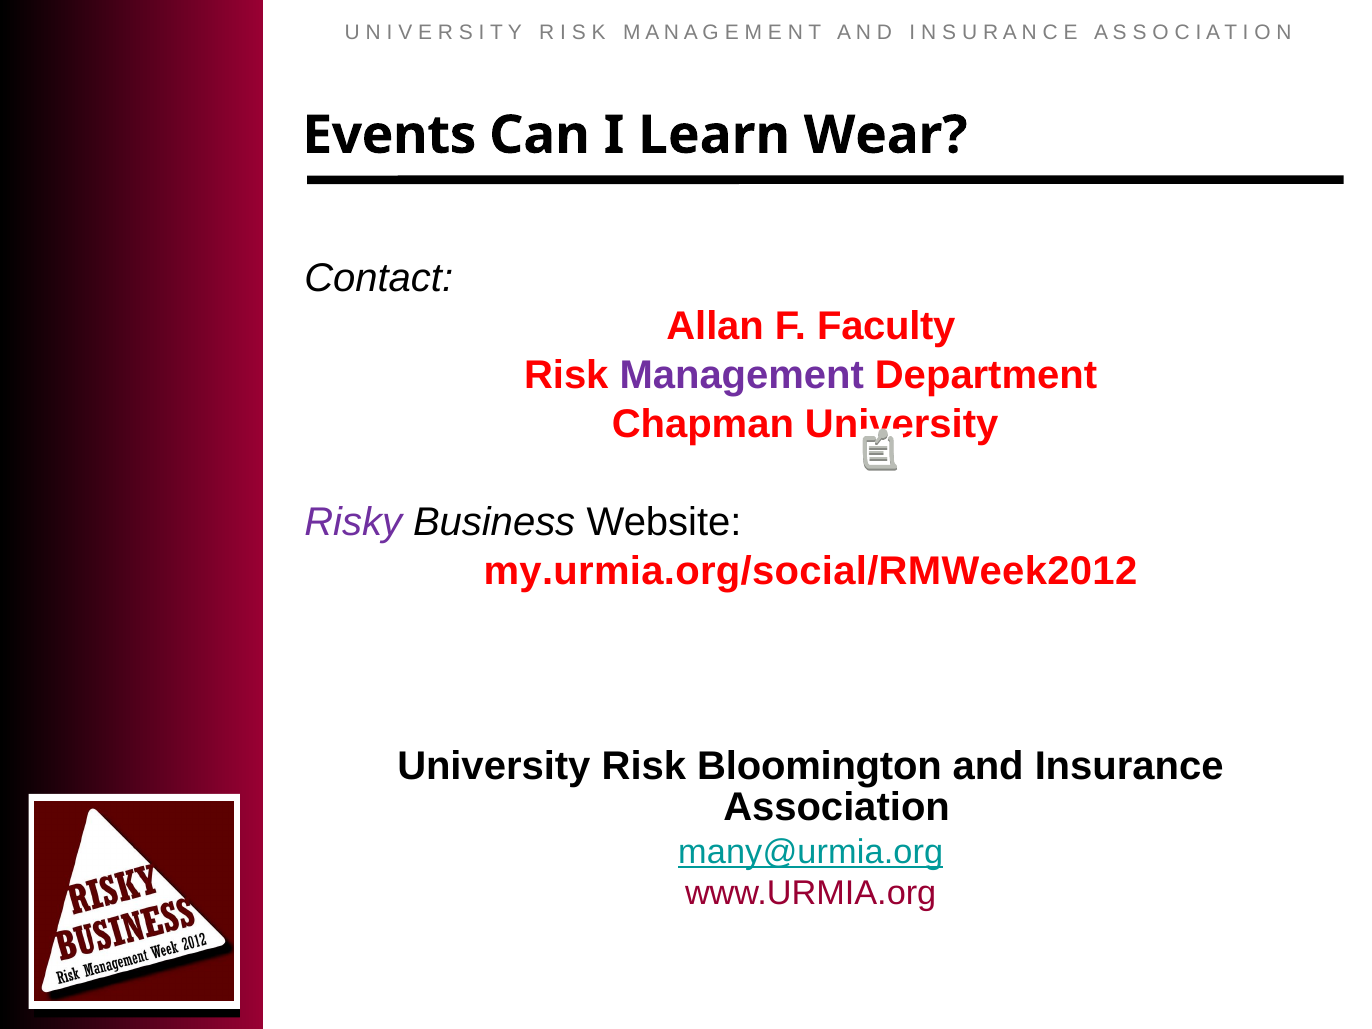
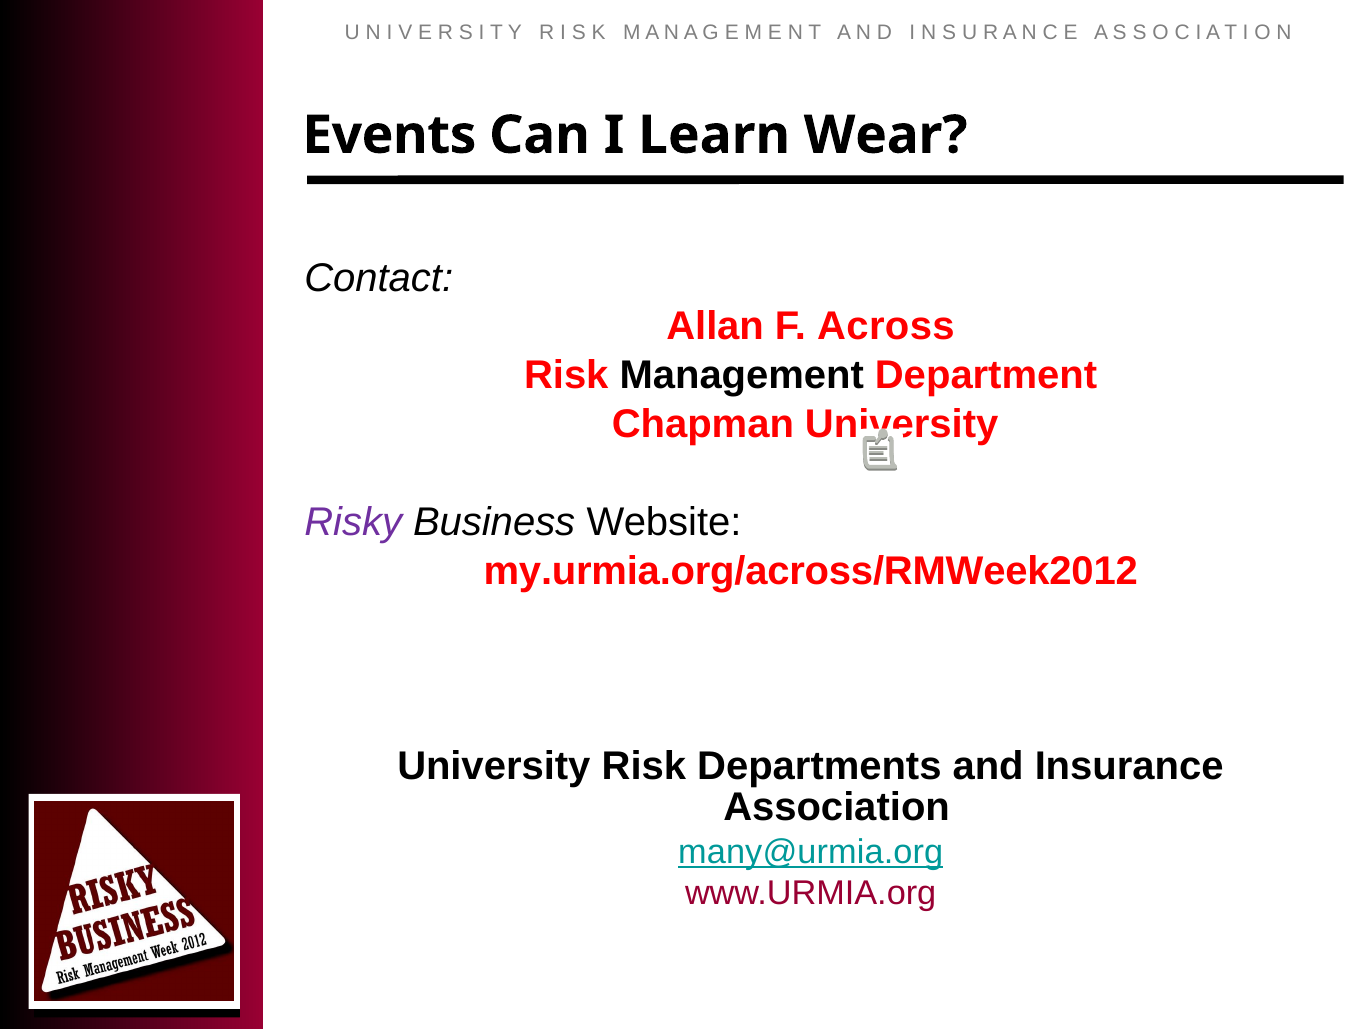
Faculty: Faculty -> Across
Management colour: purple -> black
my.urmia.org/social/RMWeek2012: my.urmia.org/social/RMWeek2012 -> my.urmia.org/across/RMWeek2012
Bloomington: Bloomington -> Departments
